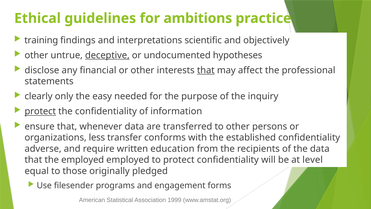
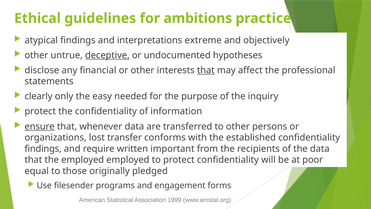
training: training -> atypical
scientific: scientific -> extreme
protect at (40, 111) underline: present -> none
ensure underline: none -> present
less: less -> lost
adverse at (43, 149): adverse -> findings
education: education -> important
level: level -> poor
